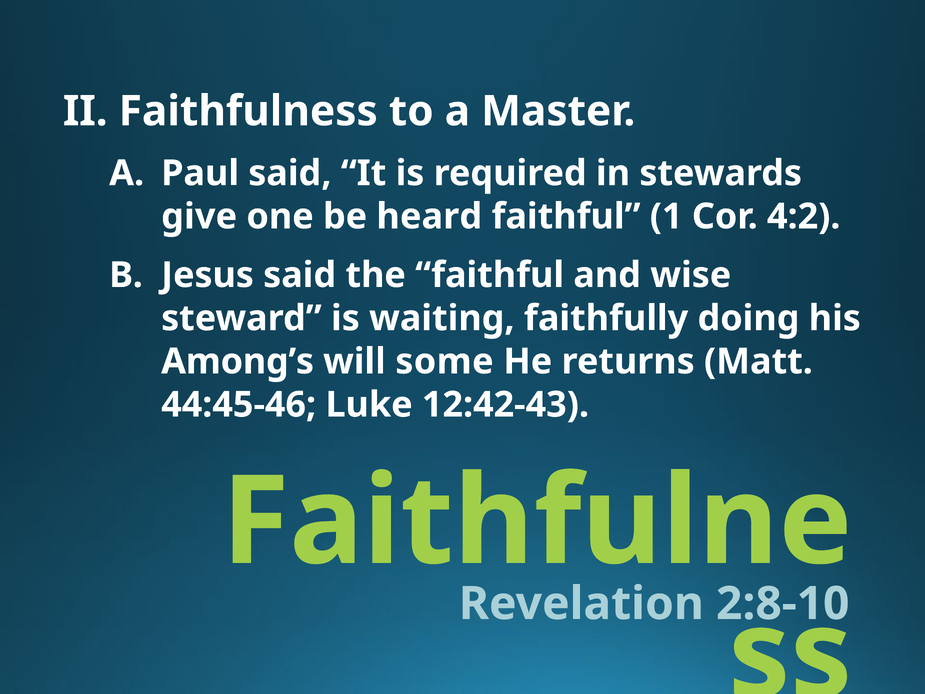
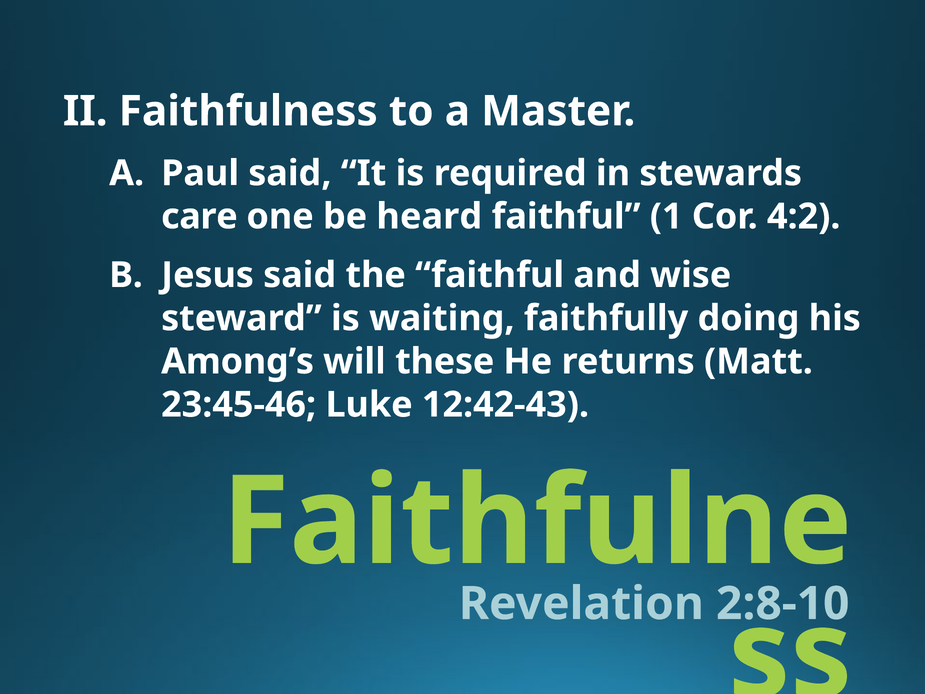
give: give -> care
some: some -> these
44:45-46: 44:45-46 -> 23:45-46
